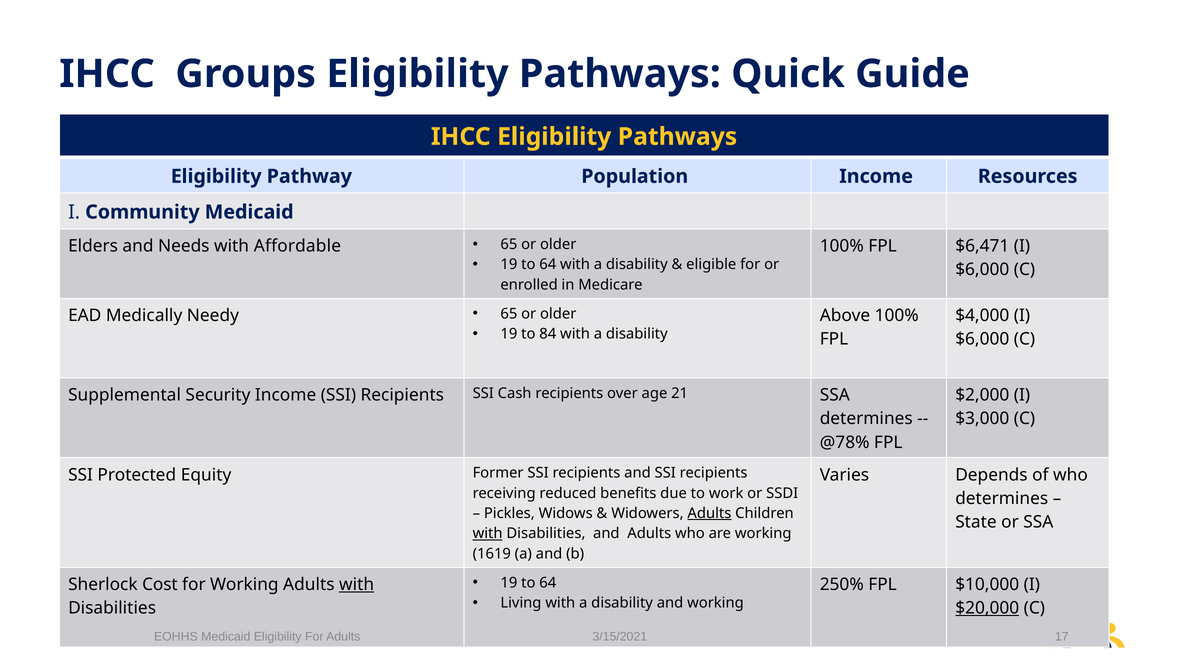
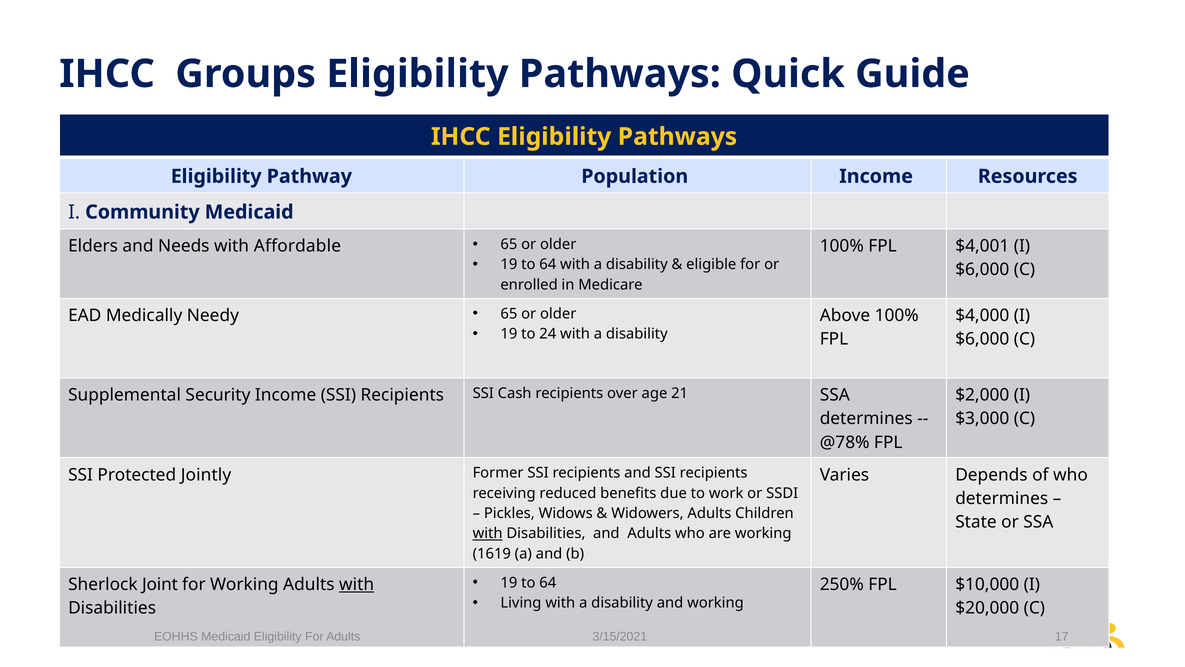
$6,471: $6,471 -> $4,001
84: 84 -> 24
Equity: Equity -> Jointly
Adults at (709, 513) underline: present -> none
Cost: Cost -> Joint
$20,000 underline: present -> none
